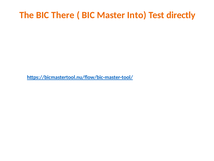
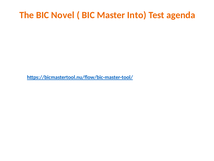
There: There -> Novel
directly: directly -> agenda
